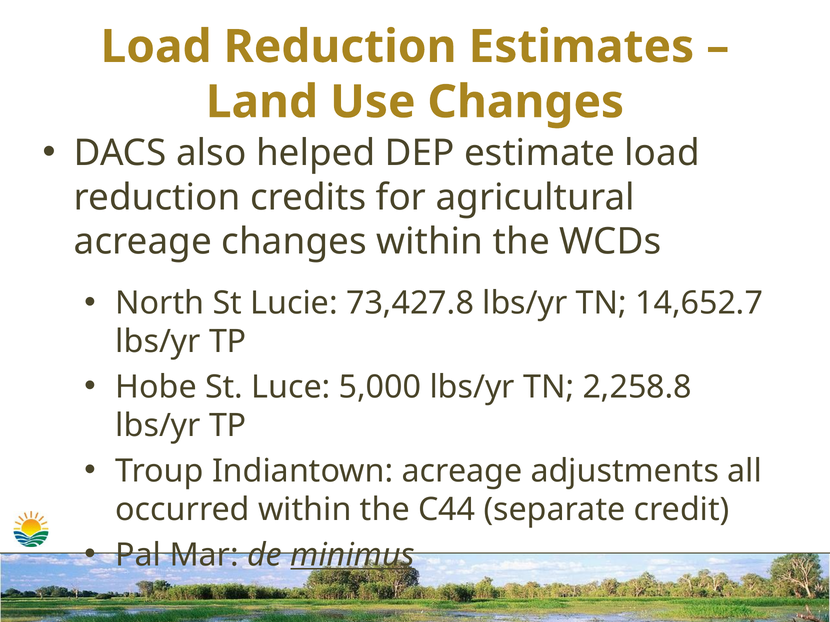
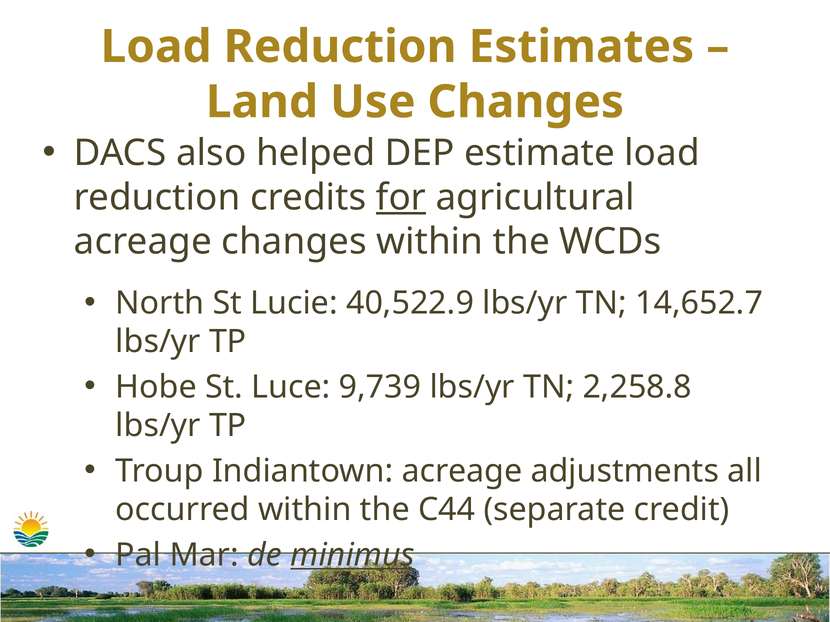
for underline: none -> present
73,427.8: 73,427.8 -> 40,522.9
5,000: 5,000 -> 9,739
